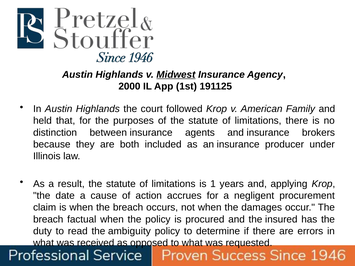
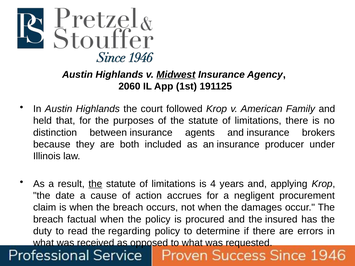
2000: 2000 -> 2060
the at (95, 184) underline: none -> present
1: 1 -> 4
ambiguity: ambiguity -> regarding
